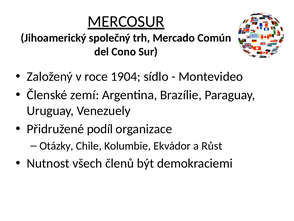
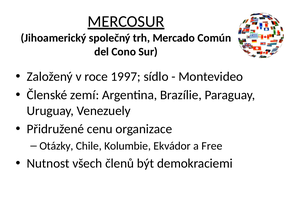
1904: 1904 -> 1997
podíl: podíl -> cenu
Růst: Růst -> Free
